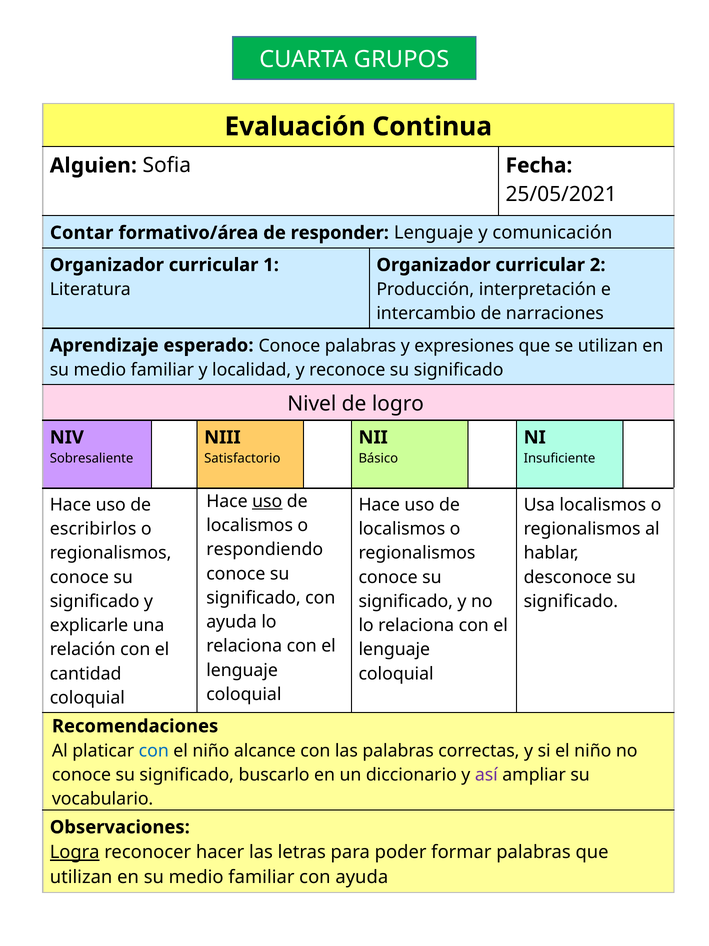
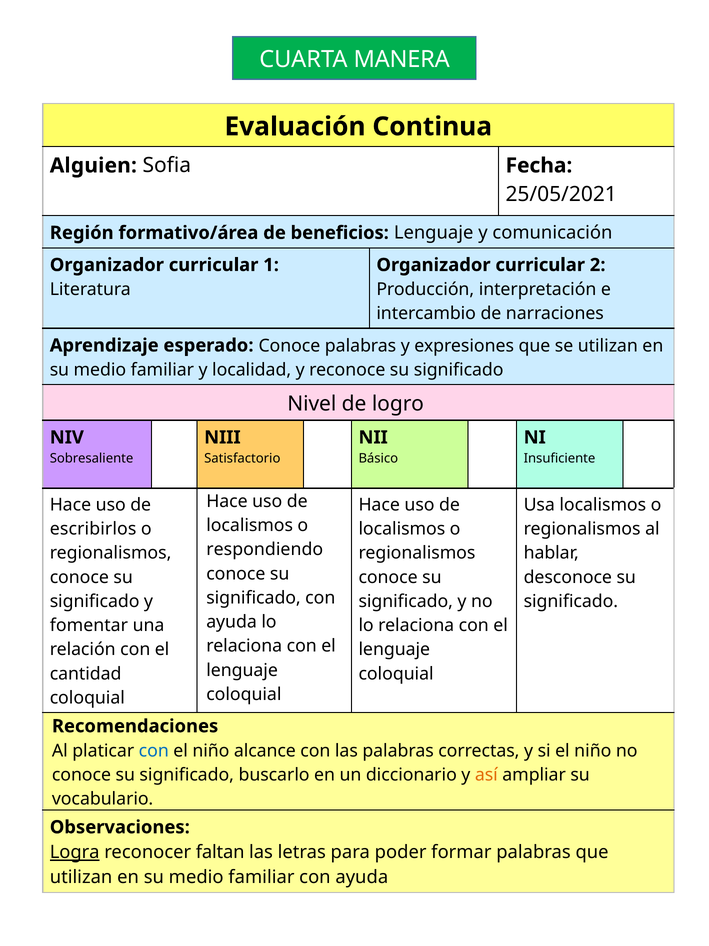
GRUPOS: GRUPOS -> MANERA
Contar: Contar -> Región
responder: responder -> beneficios
uso at (267, 501) underline: present -> none
explicarle: explicarle -> fomentar
así colour: purple -> orange
hacer: hacer -> faltan
